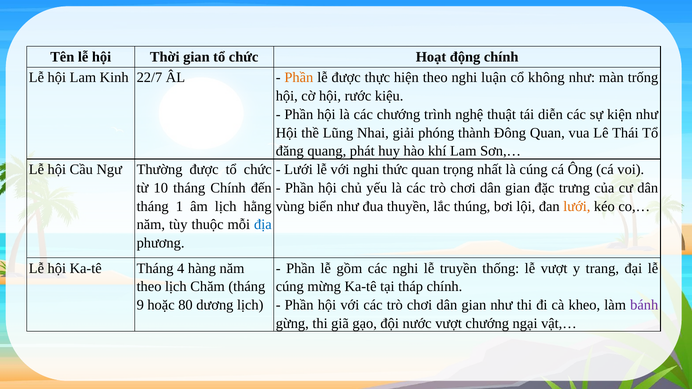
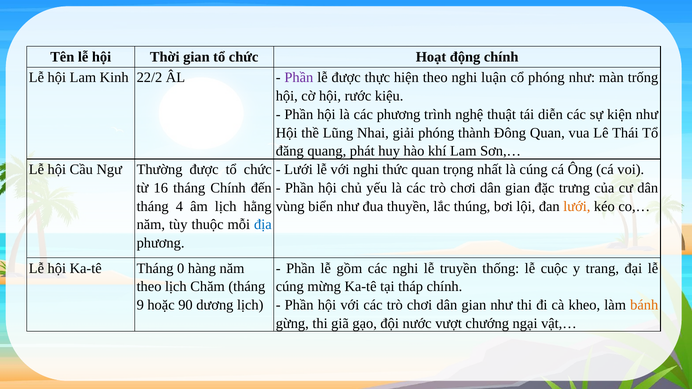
22/7: 22/7 -> 22/2
Phần at (299, 78) colour: orange -> purple
cổ không: không -> phóng
các chướng: chướng -> phương
10: 10 -> 16
1: 1 -> 4
4: 4 -> 0
lễ vượt: vượt -> cuộc
80: 80 -> 90
bánh colour: purple -> orange
